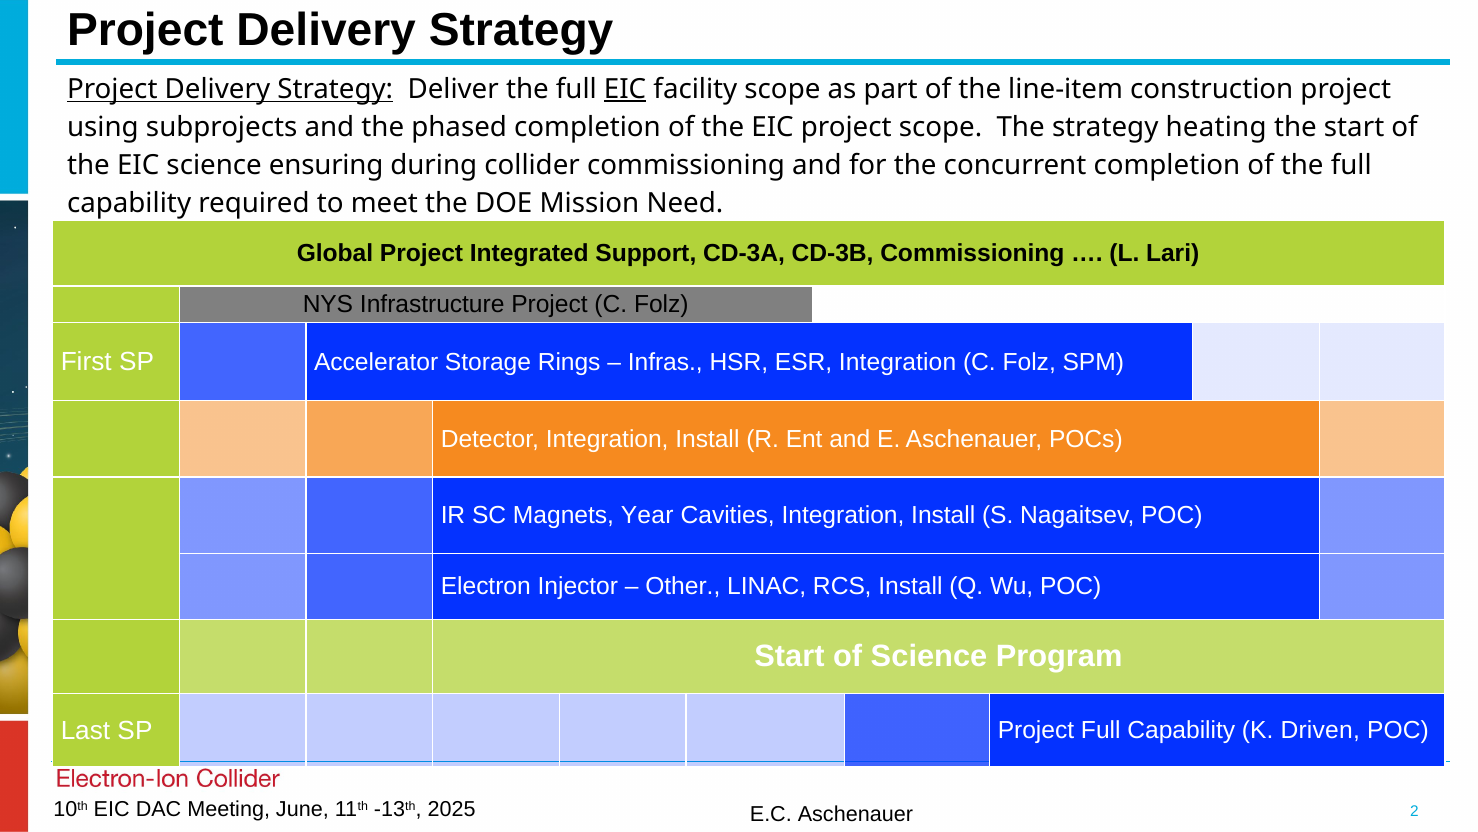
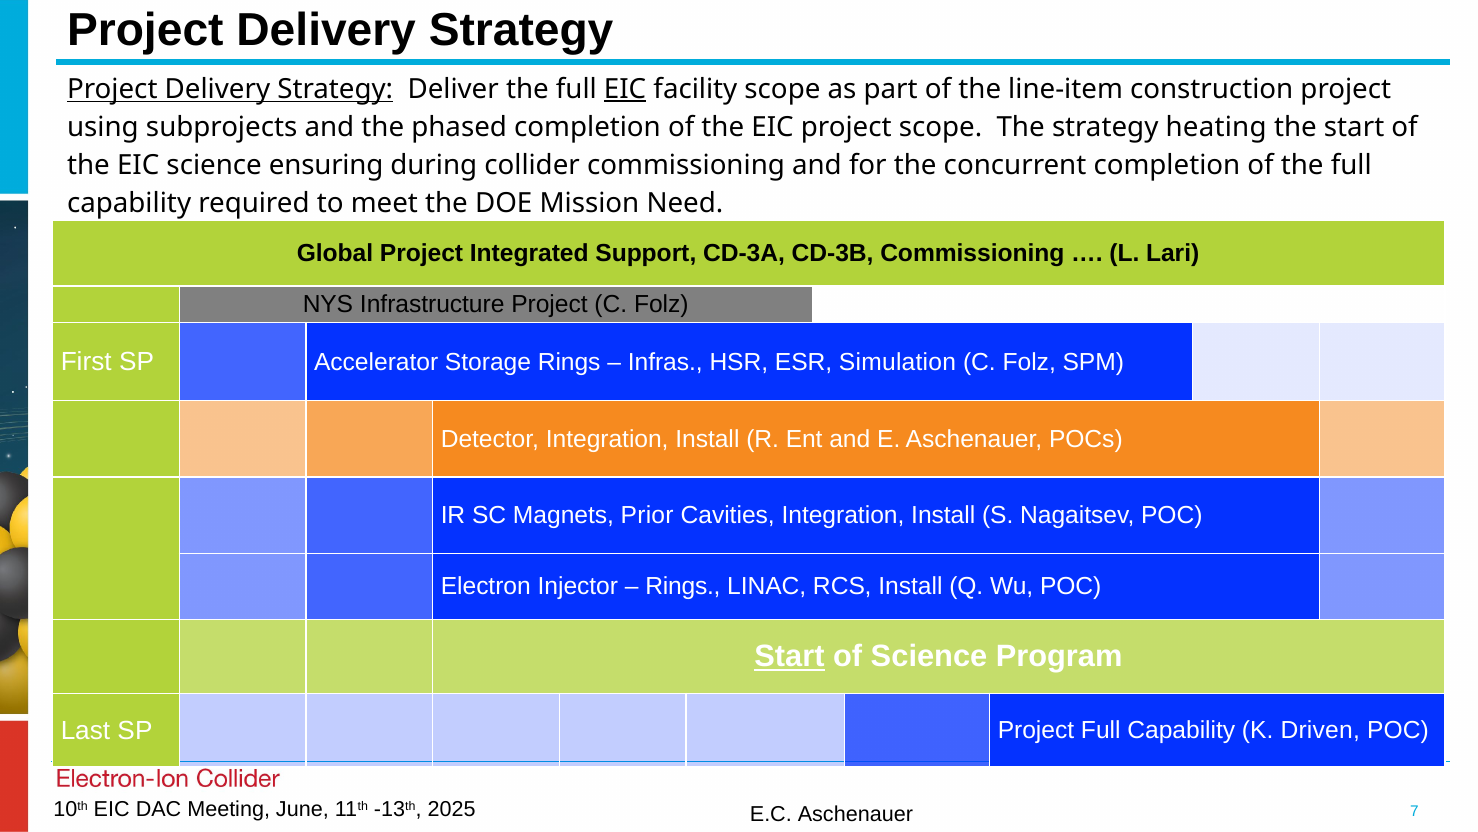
ESR Integration: Integration -> Simulation
Year: Year -> Prior
Other at (683, 586): Other -> Rings
Start at (789, 656) underline: none -> present
2: 2 -> 7
